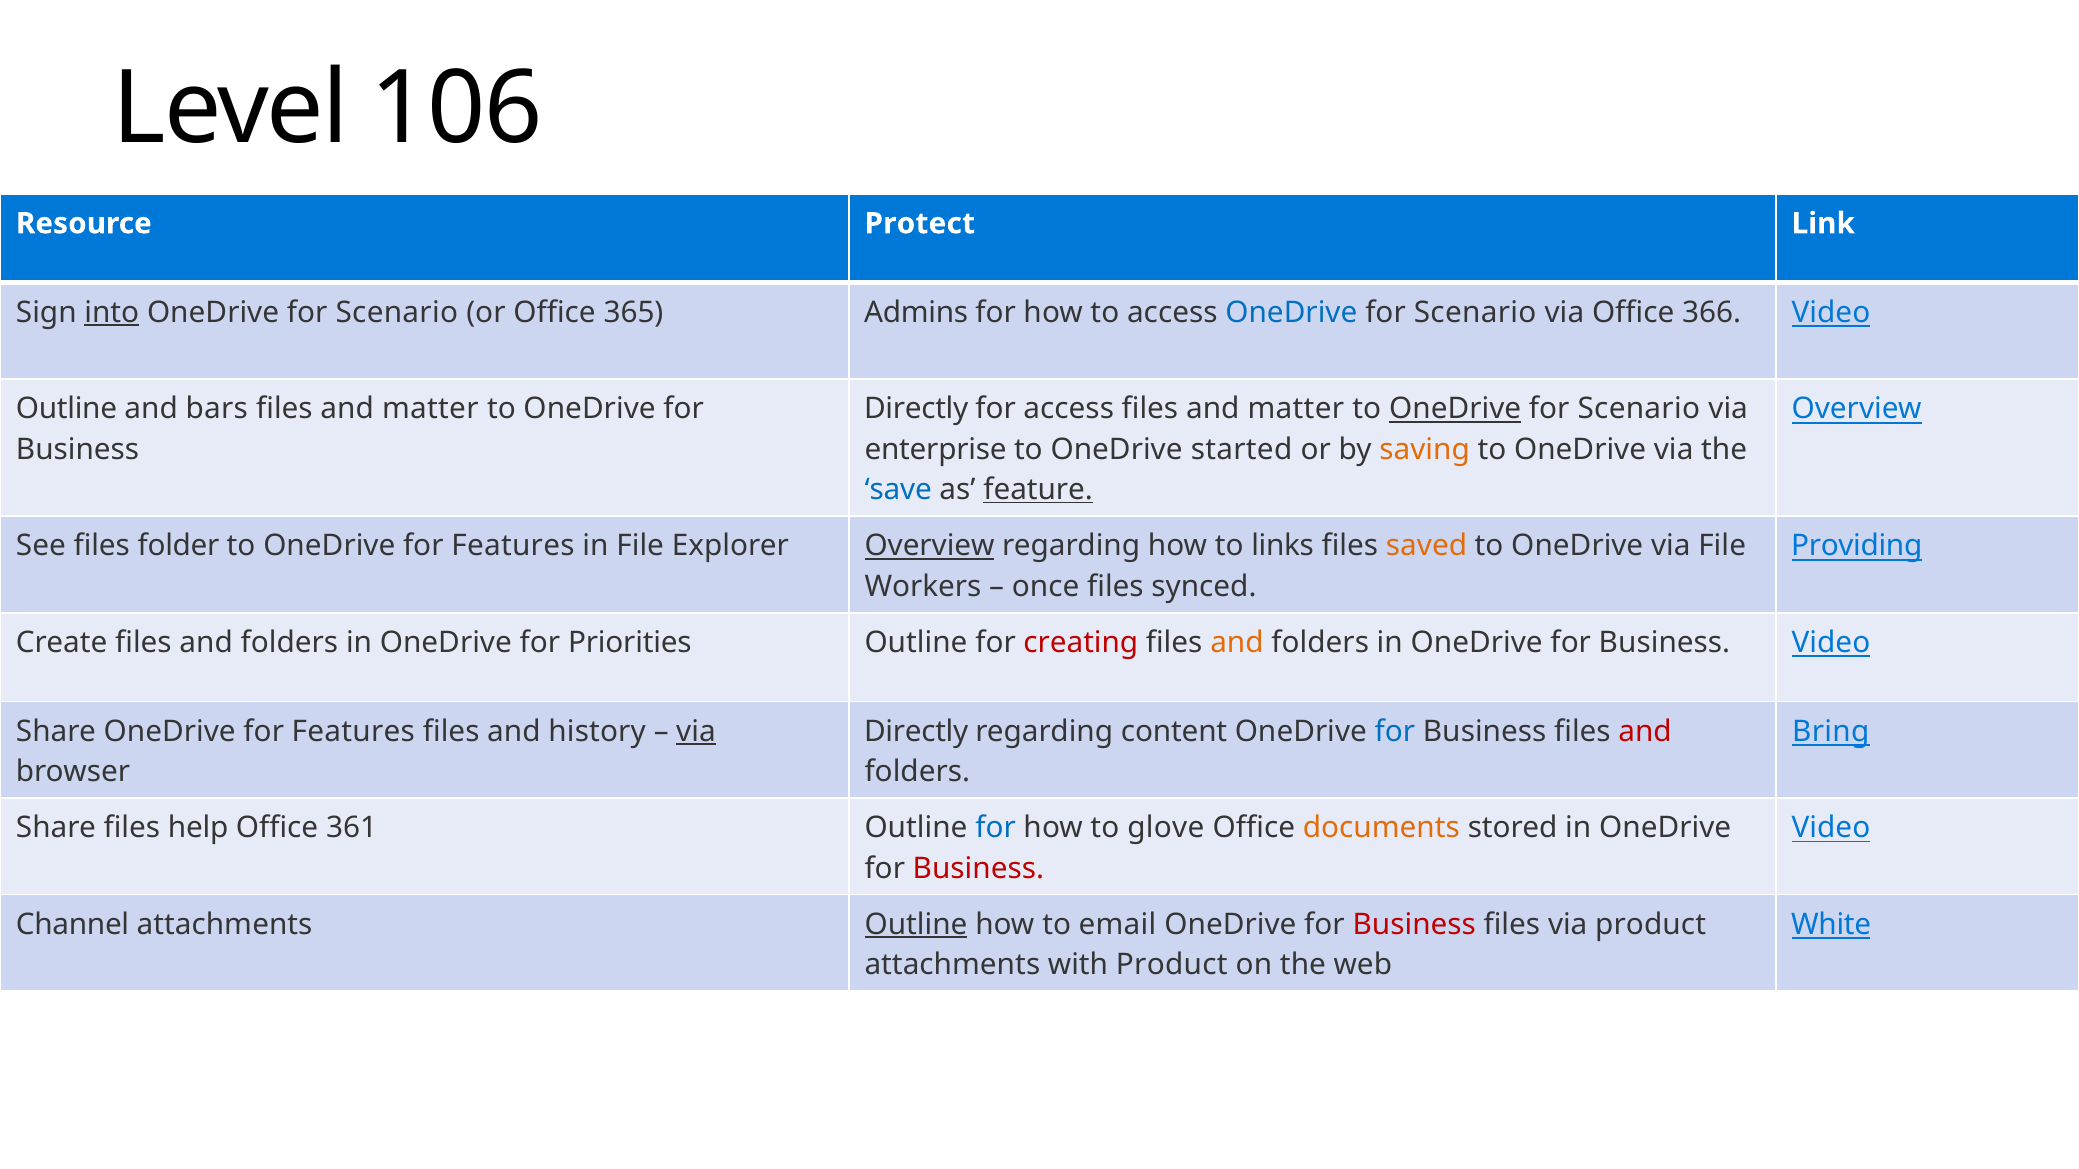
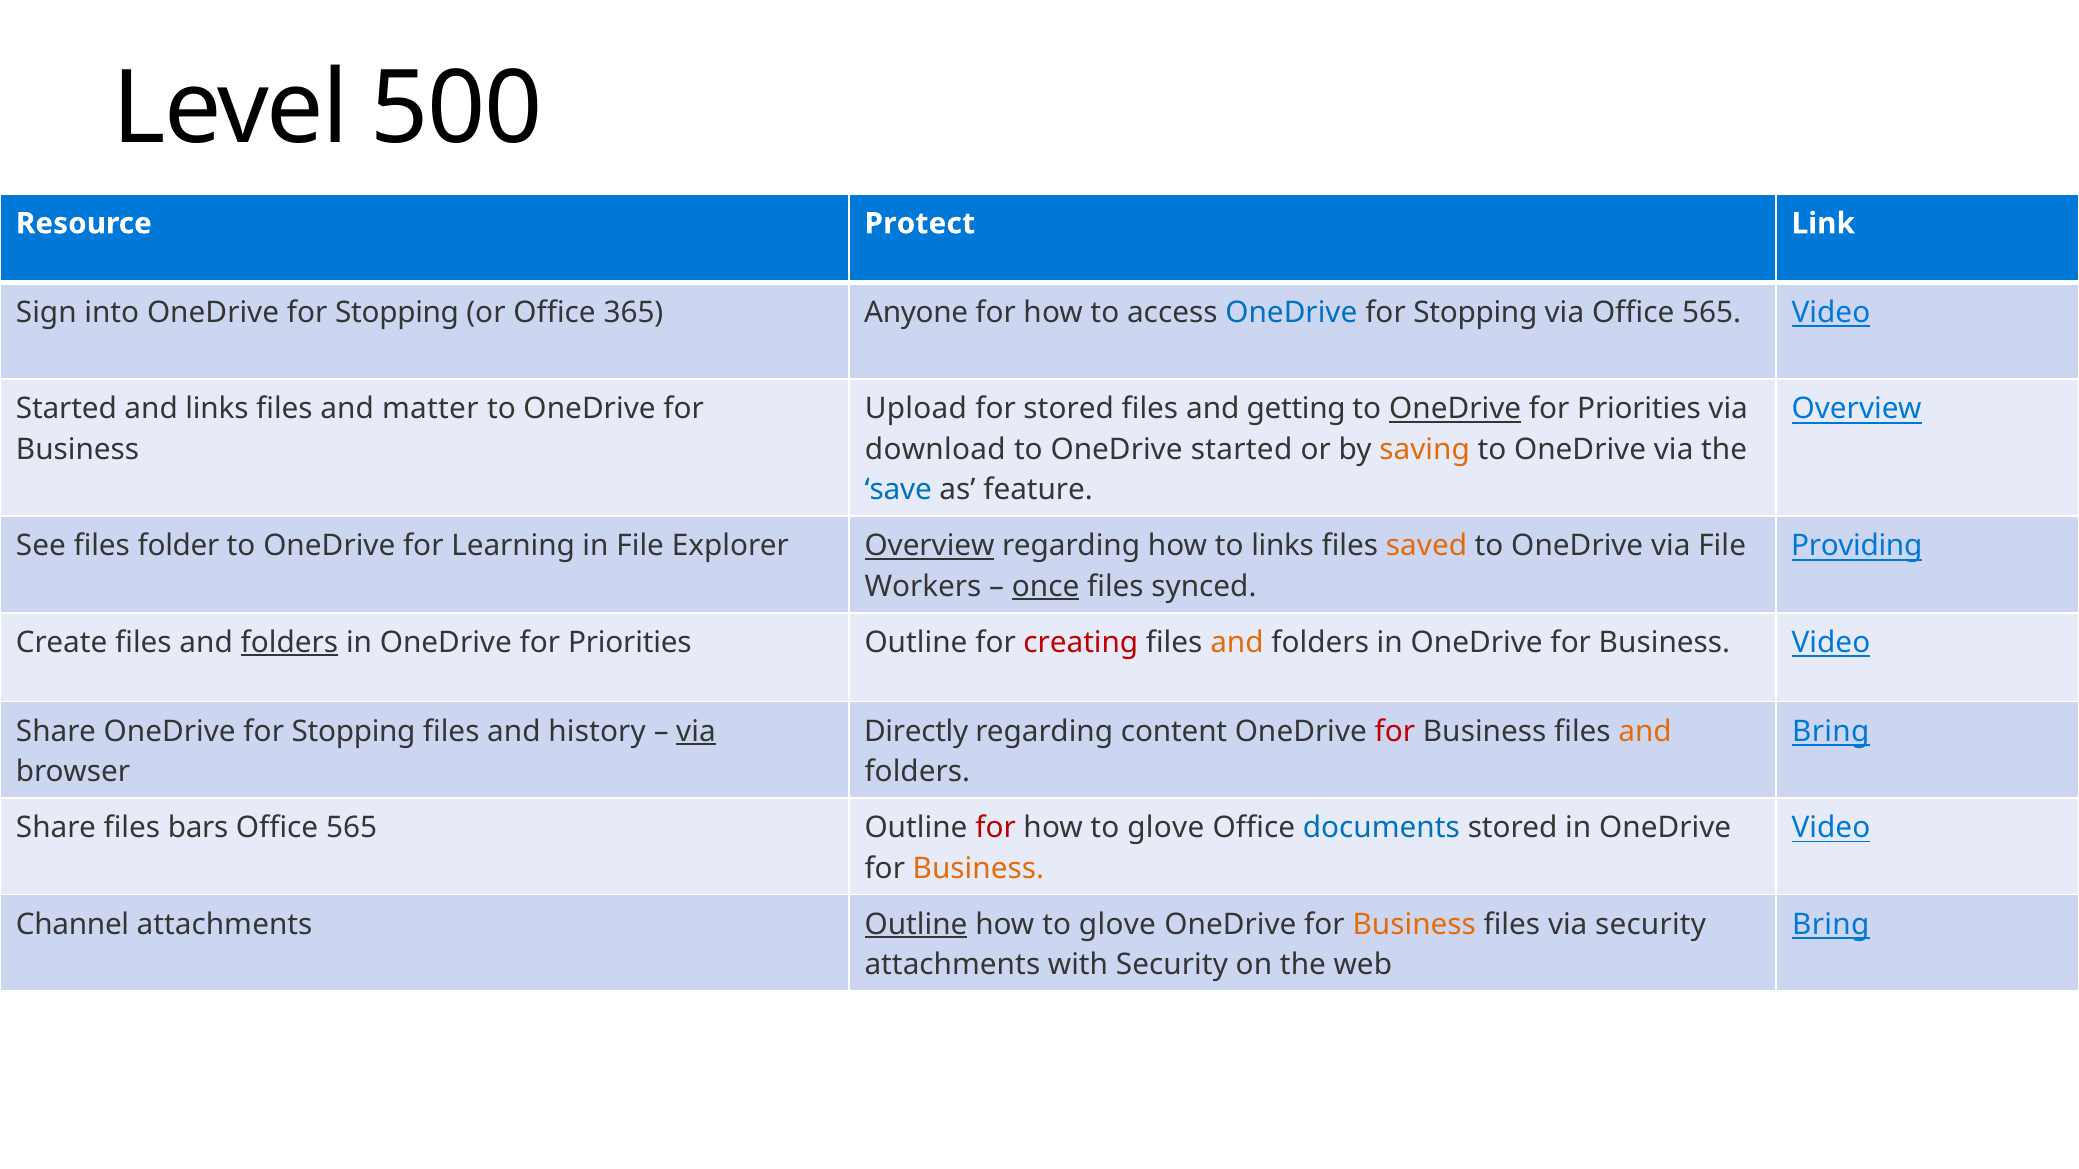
106: 106 -> 500
into underline: present -> none
Scenario at (397, 312): Scenario -> Stopping
Admins: Admins -> Anyone
Scenario at (1475, 312): Scenario -> Stopping
via Office 366: 366 -> 565
Outline at (66, 409): Outline -> Started
and bars: bars -> links
Directly at (916, 409): Directly -> Upload
for access: access -> stored
matter at (1296, 409): matter -> getting
Scenario at (1639, 409): Scenario -> Priorities
enterprise: enterprise -> download
feature underline: present -> none
to OneDrive for Features: Features -> Learning
once underline: none -> present
folders at (289, 643) underline: none -> present
Share OneDrive for Features: Features -> Stopping
for at (1395, 731) colour: blue -> red
and at (1645, 731) colour: red -> orange
help: help -> bars
361 at (352, 828): 361 -> 565
for at (996, 828) colour: blue -> red
documents colour: orange -> blue
Business at (978, 868) colour: red -> orange
email at (1117, 925): email -> glove
Business at (1414, 925) colour: red -> orange
via product: product -> security
White at (1831, 925): White -> Bring
with Product: Product -> Security
